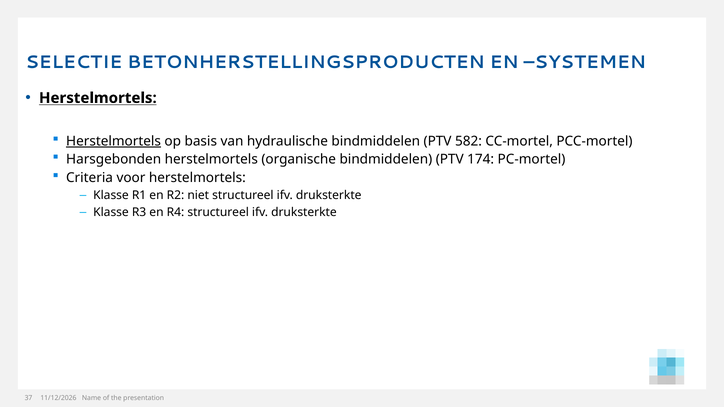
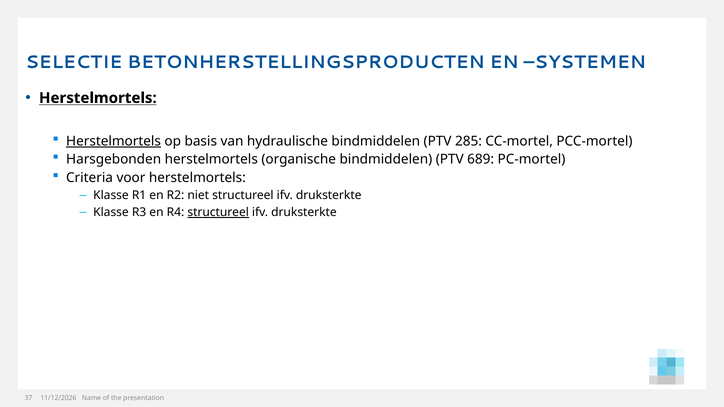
582: 582 -> 285
174: 174 -> 689
structureel at (218, 212) underline: none -> present
